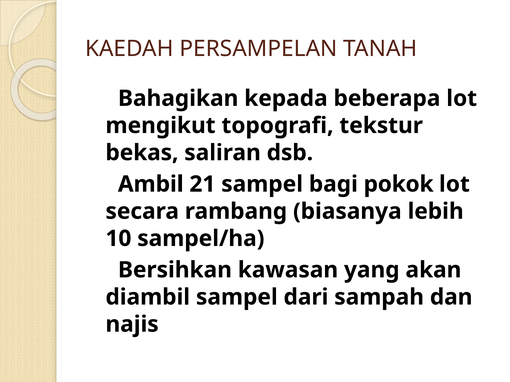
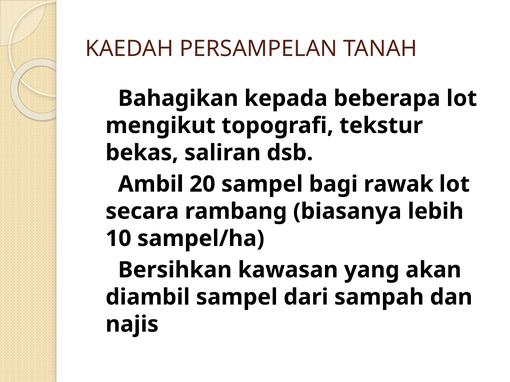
21: 21 -> 20
pokok: pokok -> rawak
